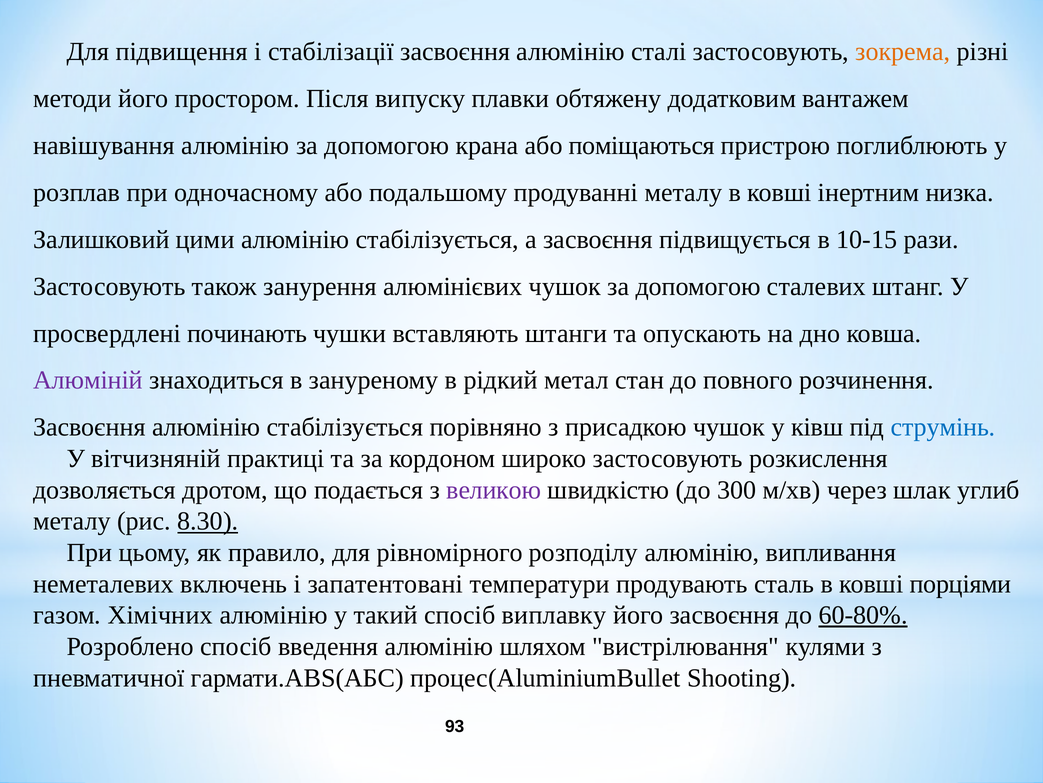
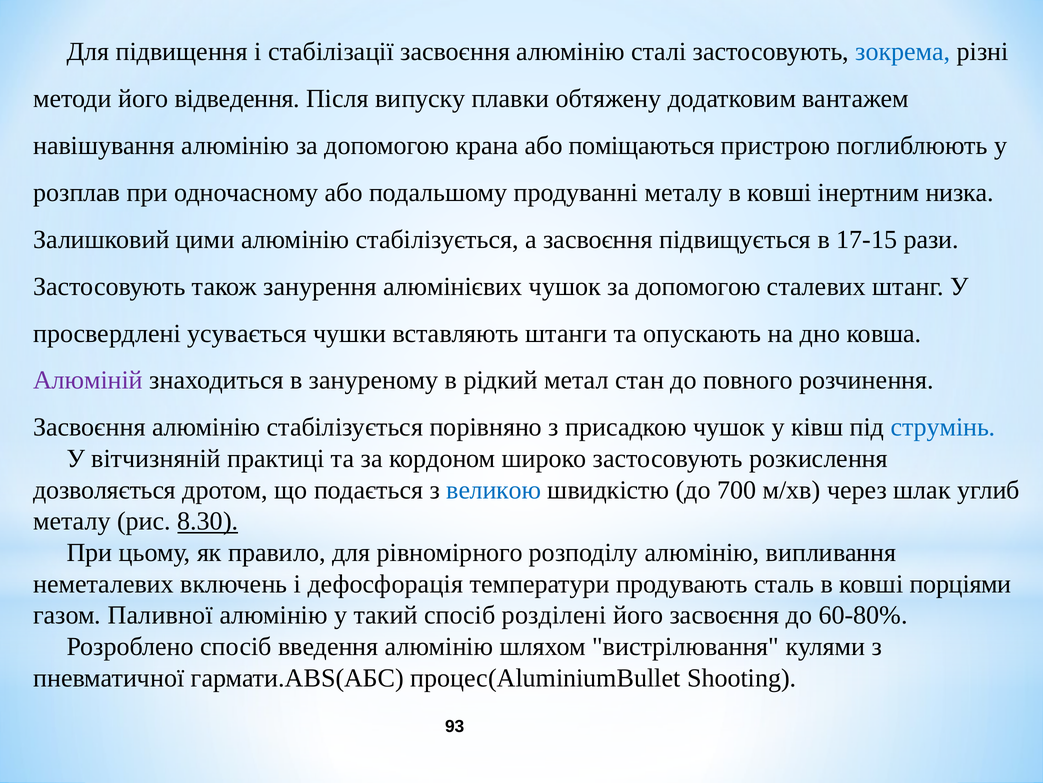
зокрема colour: orange -> blue
простором: простором -> відведення
10-15: 10-15 -> 17-15
починають: починають -> усувається
великою colour: purple -> blue
300: 300 -> 700
запатентовані: запатентовані -> дефосфорація
Хімічних: Хімічних -> Паливної
виплавку: виплавку -> розділені
60-80% underline: present -> none
